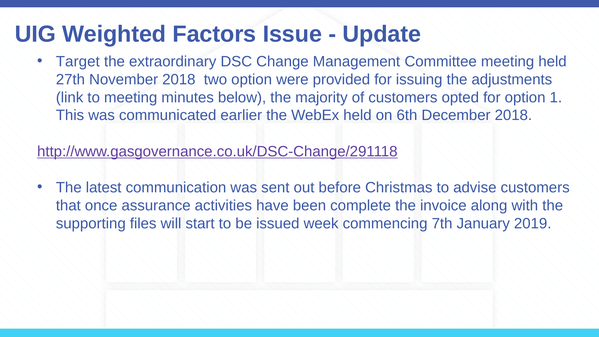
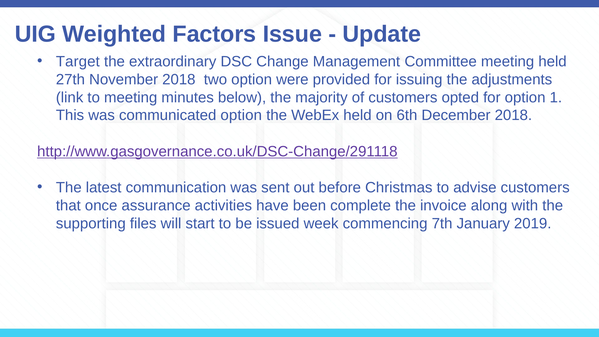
communicated earlier: earlier -> option
